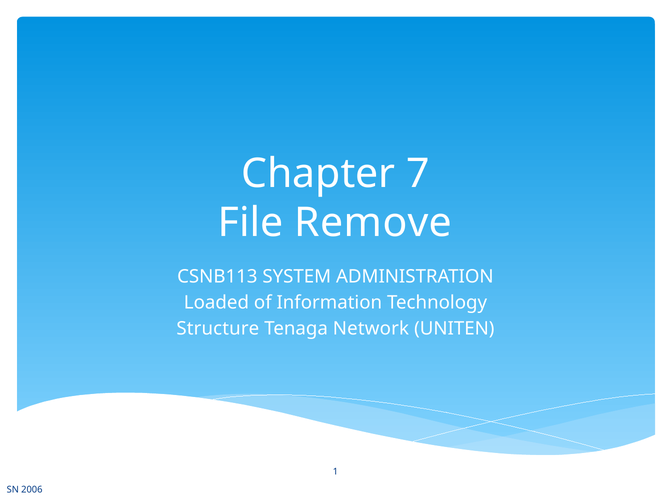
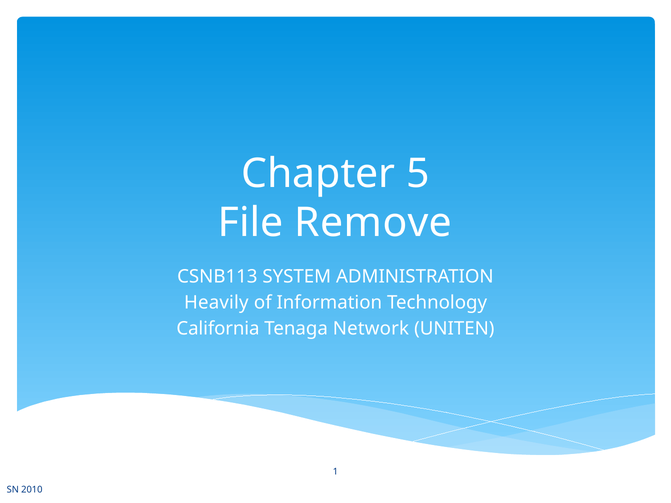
7: 7 -> 5
Loaded: Loaded -> Heavily
Structure: Structure -> California
2006: 2006 -> 2010
